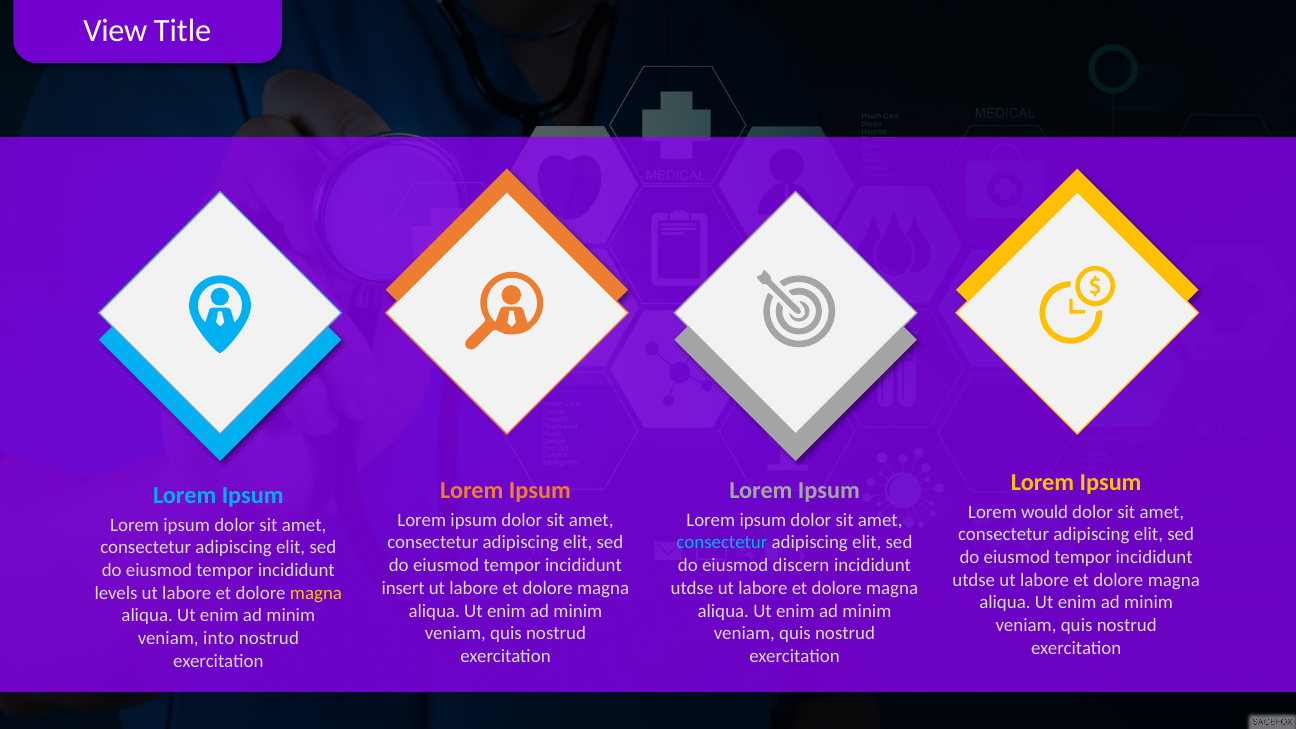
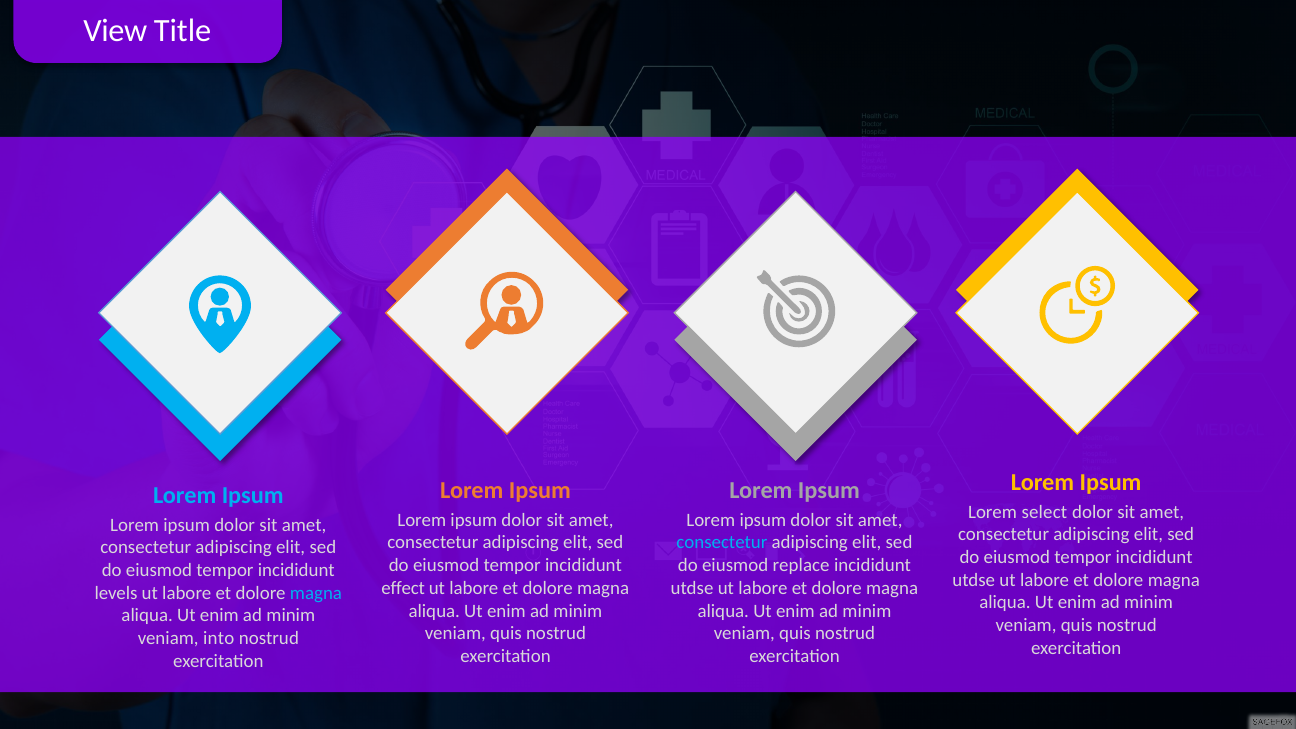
would: would -> select
discern: discern -> replace
insert: insert -> effect
magna at (316, 593) colour: yellow -> light blue
